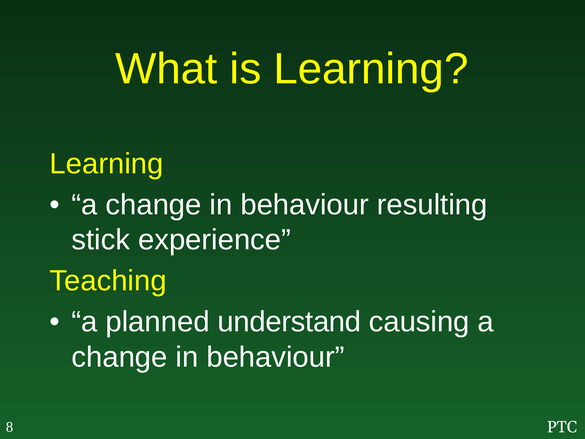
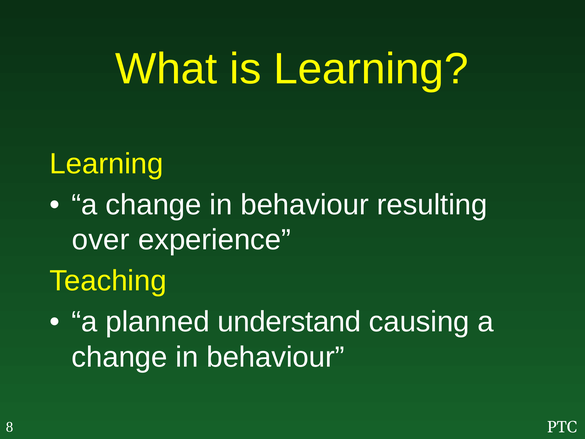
stick: stick -> over
